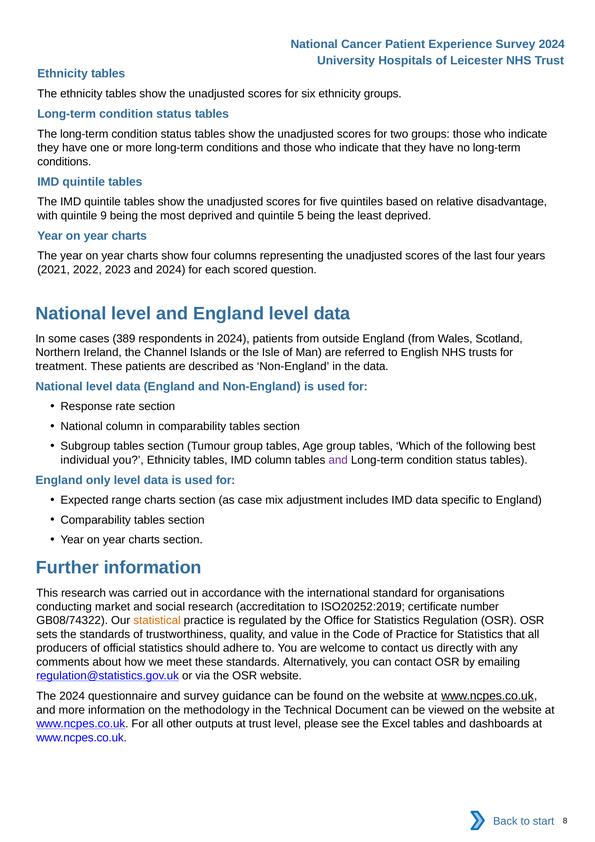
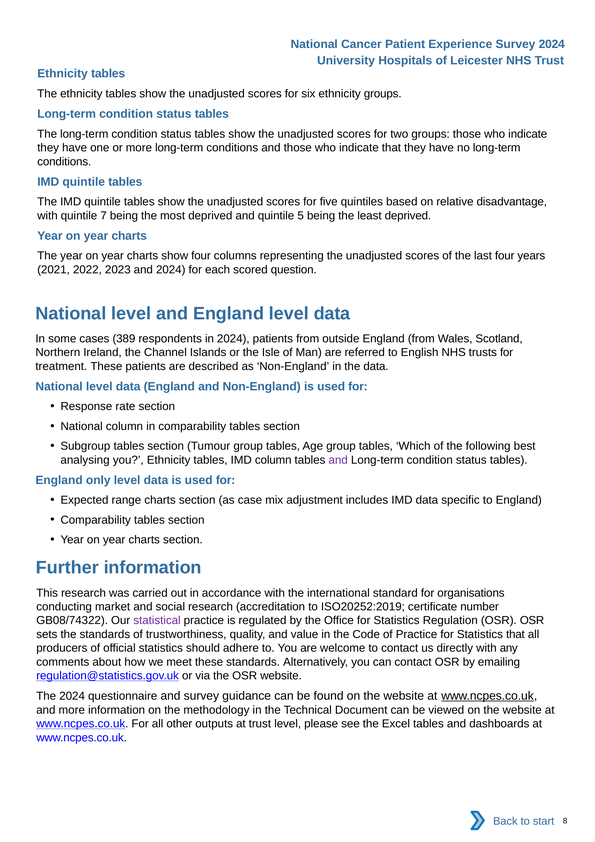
9: 9 -> 7
individual: individual -> analysing
statistical colour: orange -> purple
